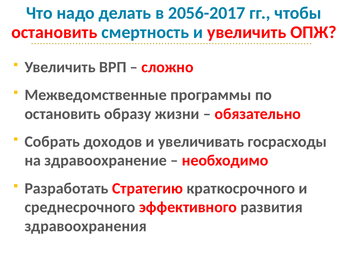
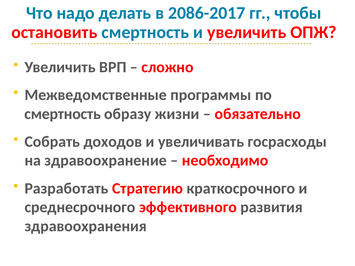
2056-2017: 2056-2017 -> 2086-2017
остановить at (63, 114): остановить -> смертность
